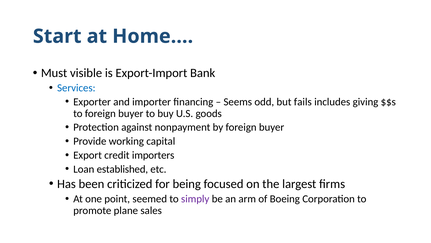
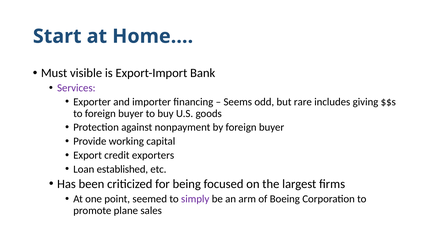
Services colour: blue -> purple
fails: fails -> rare
importers: importers -> exporters
